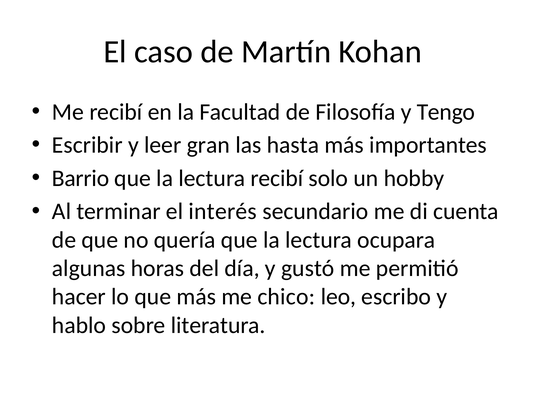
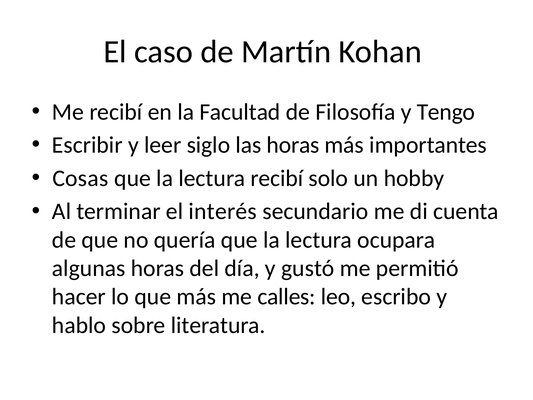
gran: gran -> siglo
las hasta: hasta -> horas
Barrio: Barrio -> Cosas
chico: chico -> calles
